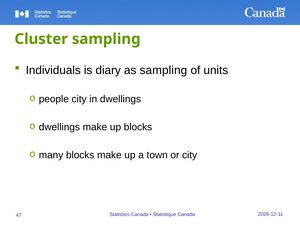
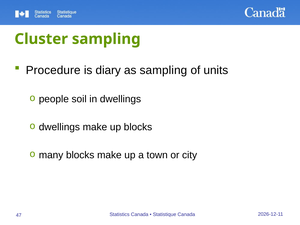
Individuals: Individuals -> Procedure
people city: city -> soil
